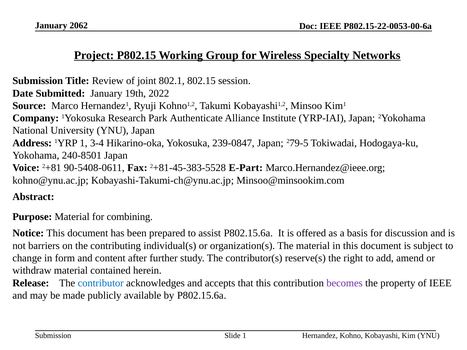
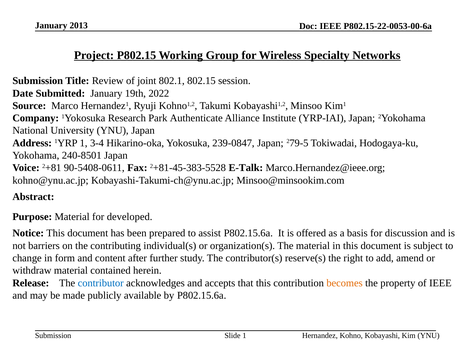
2062: 2062 -> 2013
E-Part: E-Part -> E-Talk
combining: combining -> developed
becomes colour: purple -> orange
